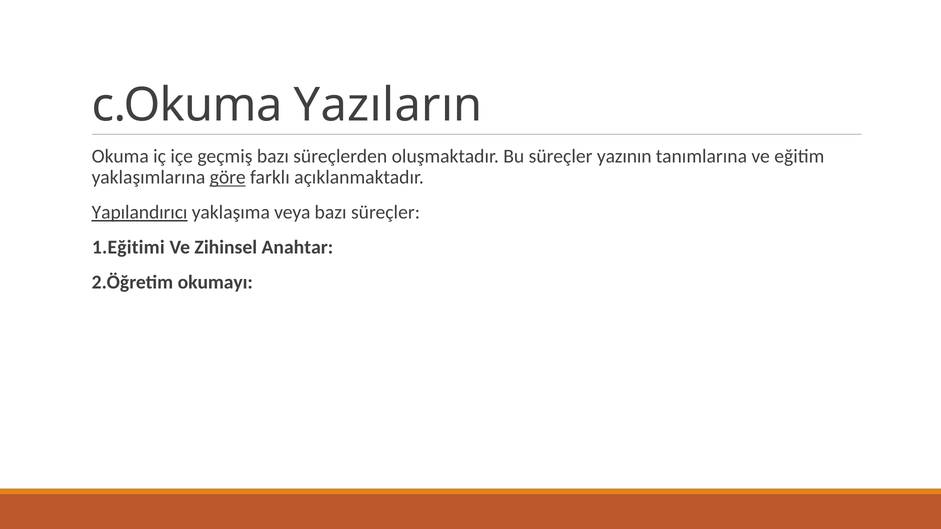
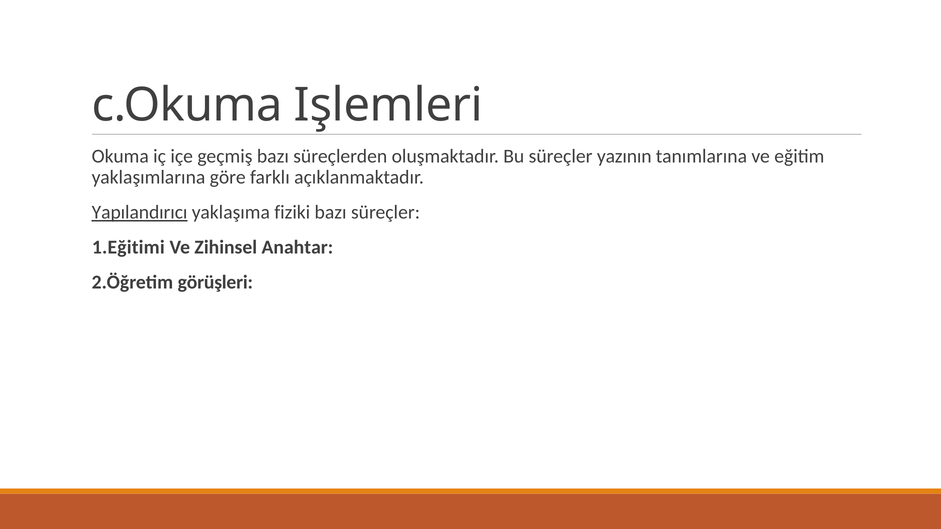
Yazıların: Yazıların -> Işlemleri
göre underline: present -> none
veya: veya -> fiziki
okumayı: okumayı -> görüşleri
